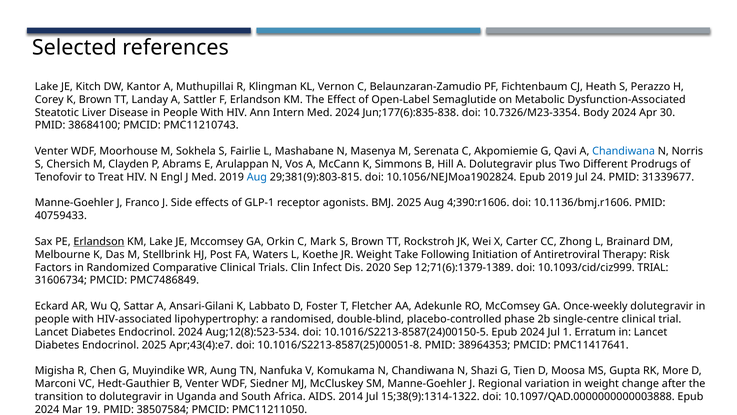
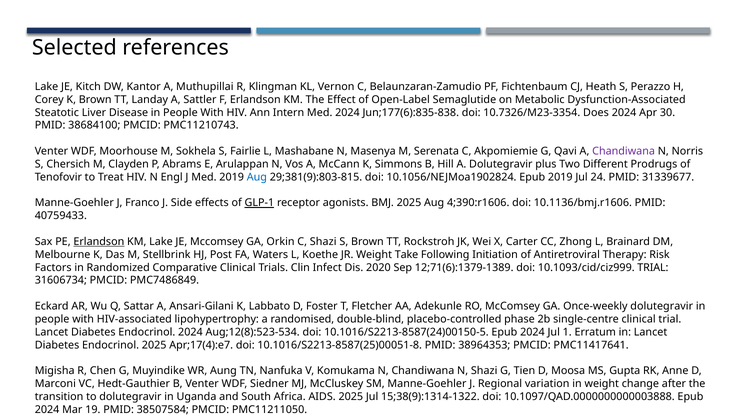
Body: Body -> Does
Chandiwana at (624, 151) colour: blue -> purple
GLP-1 underline: none -> present
C Mark: Mark -> Shazi
Apr;43(4):e7: Apr;43(4):e7 -> Apr;17(4):e7
More: More -> Anne
AIDS 2014: 2014 -> 2025
